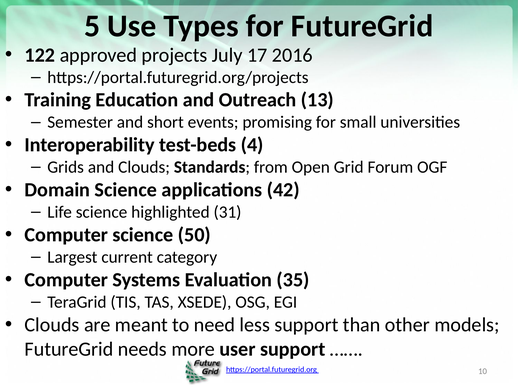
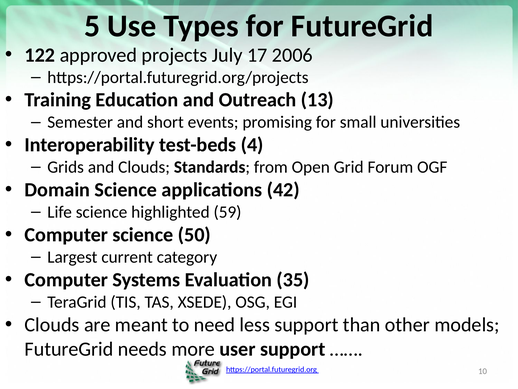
2016: 2016 -> 2006
31: 31 -> 59
